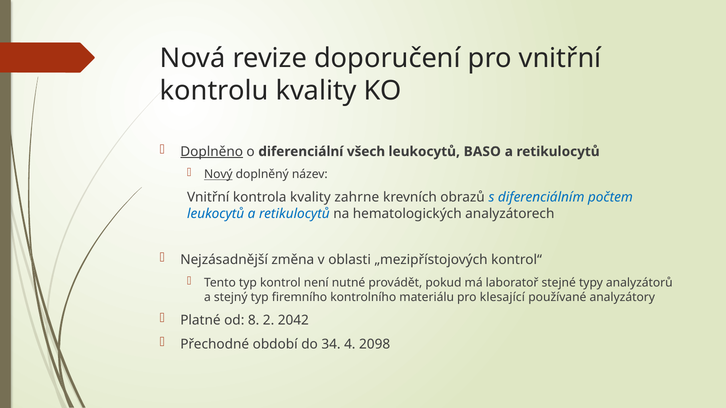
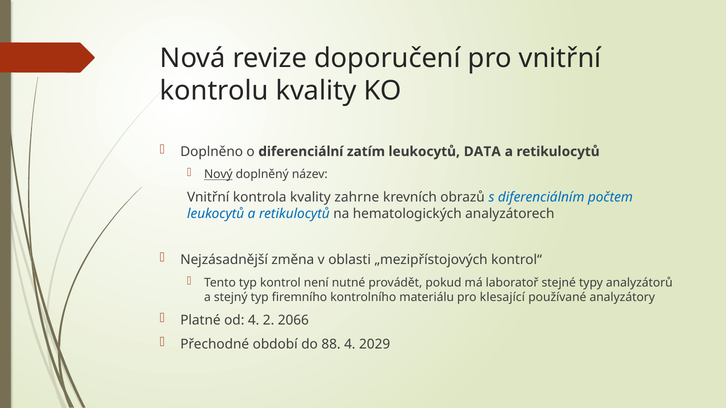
Doplněno underline: present -> none
všech: všech -> zatím
BASO: BASO -> DATA
od 8: 8 -> 4
2042: 2042 -> 2066
34: 34 -> 88
2098: 2098 -> 2029
